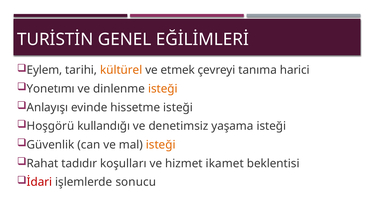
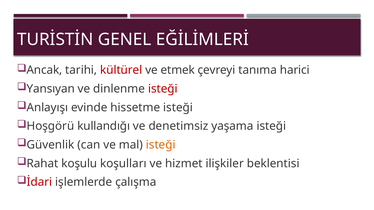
Eylem: Eylem -> Ancak
kültürel colour: orange -> red
Yonetımı: Yonetımı -> Yansıyan
isteği at (163, 89) colour: orange -> red
tadıdır: tadıdır -> koşulu
ikamet: ikamet -> ilişkiler
sonucu: sonucu -> çalışma
